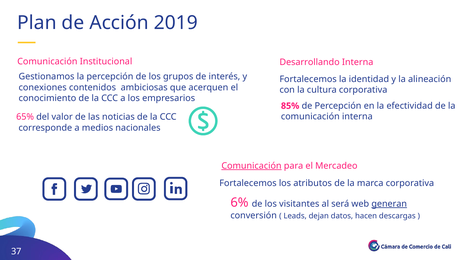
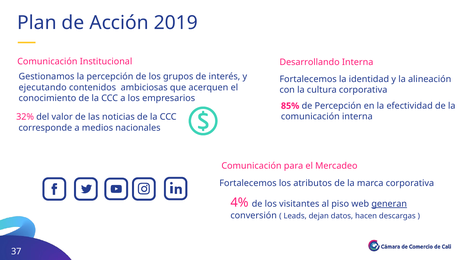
conexiones: conexiones -> ejecutando
65%: 65% -> 32%
Comunicación at (251, 166) underline: present -> none
6%: 6% -> 4%
será: será -> piso
